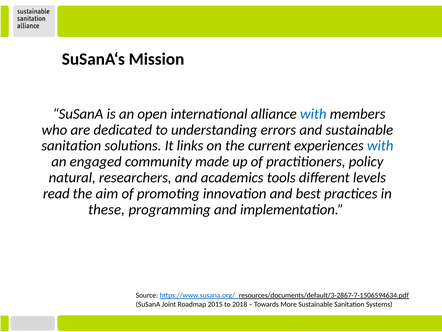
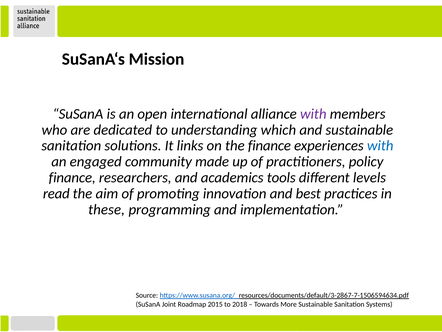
with at (313, 114) colour: blue -> purple
errors: errors -> which
the current: current -> finance
natural at (72, 177): natural -> finance
